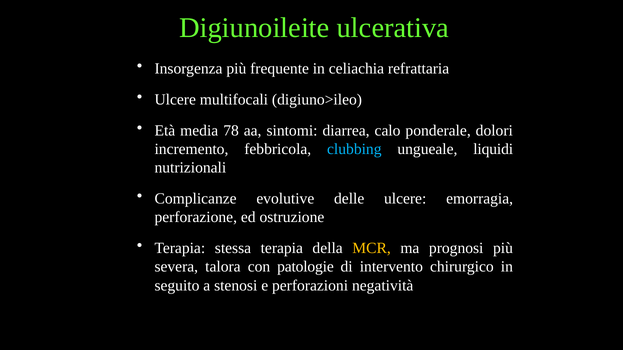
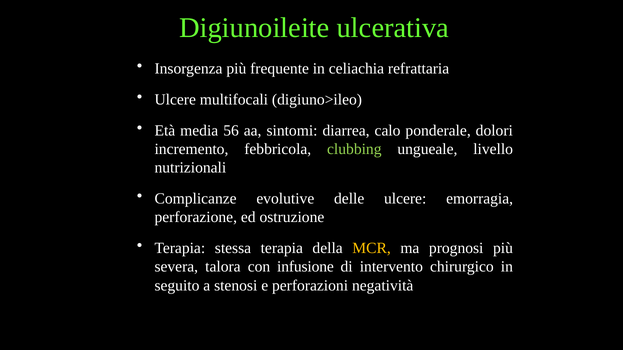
78: 78 -> 56
clubbing colour: light blue -> light green
liquidi: liquidi -> livello
patologie: patologie -> infusione
